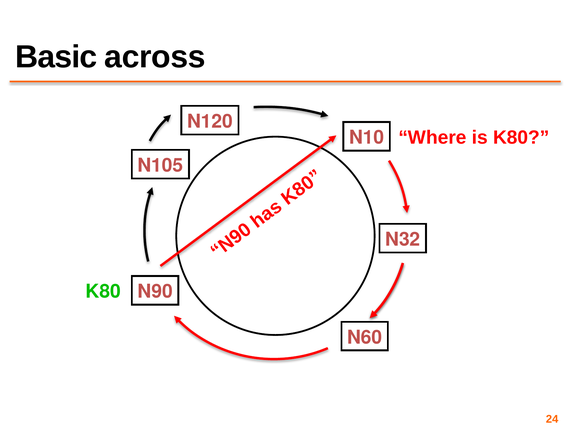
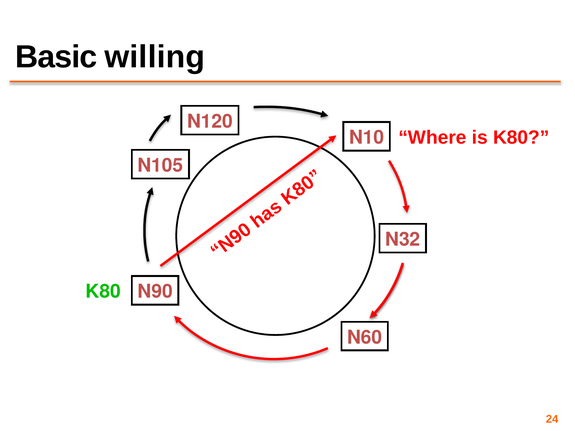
across: across -> willing
